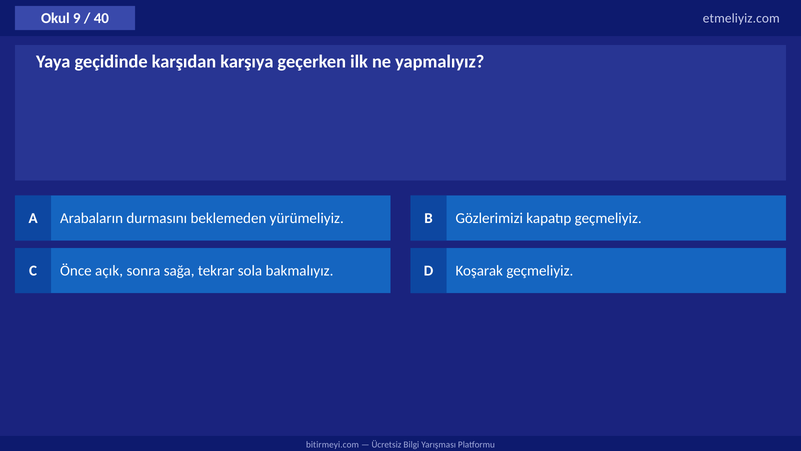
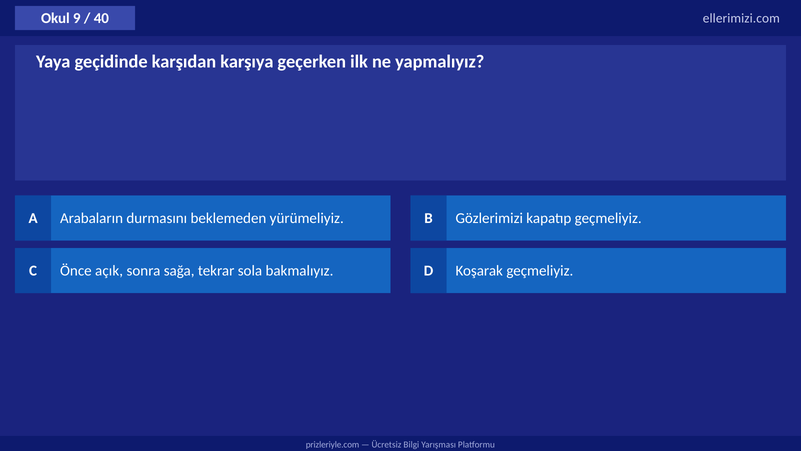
etmeliyiz.com: etmeliyiz.com -> ellerimizi.com
bitirmeyi.com: bitirmeyi.com -> prizleriyle.com
